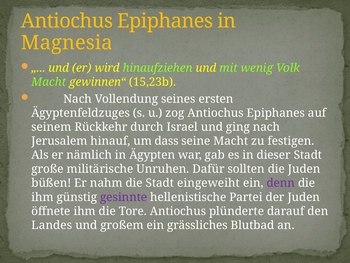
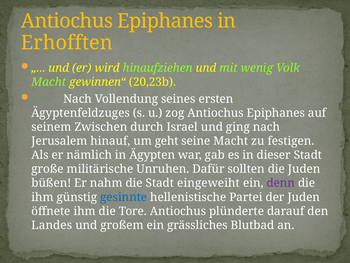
Magnesia: Magnesia -> Erhofften
15,23b: 15,23b -> 20,23b
Rückkehr: Rückkehr -> Zwischen
dass: dass -> geht
gesinnte colour: purple -> blue
